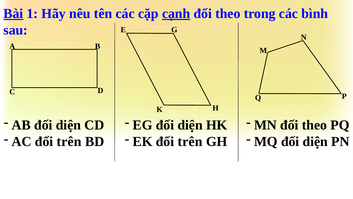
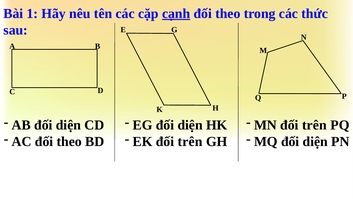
Bài underline: present -> none
bình: bình -> thức
MN đối theo: theo -> trên
AC đối trên: trên -> theo
